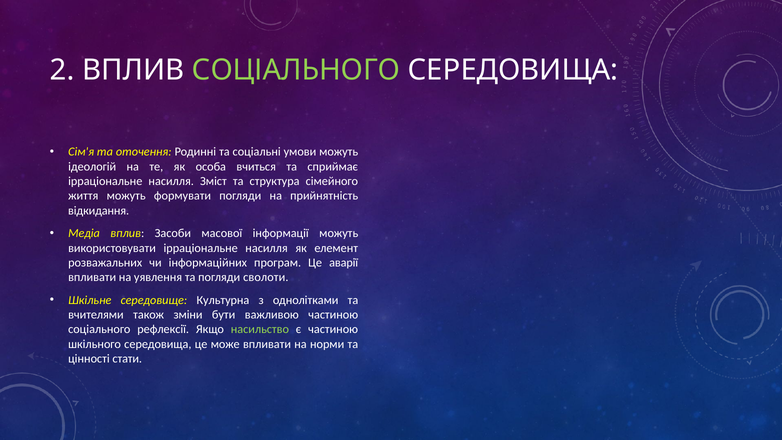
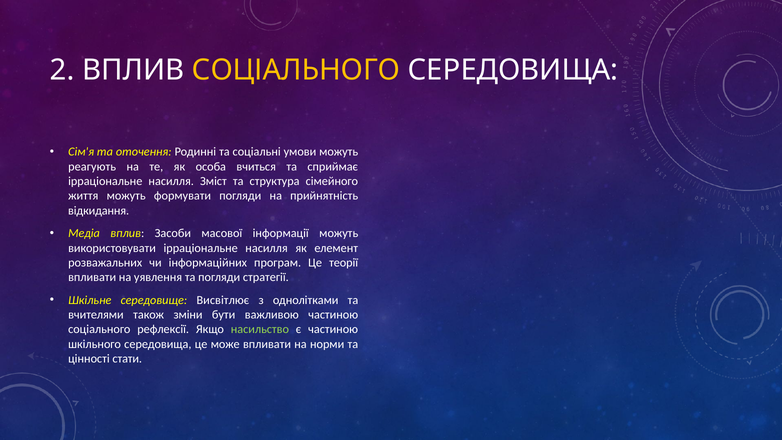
СОЦІАЛЬНОГО at (296, 70) colour: light green -> yellow
ідеологій: ідеологій -> реагують
аварії: аварії -> теорії
сволоти: сволоти -> стратегії
Культурна: Культурна -> Висвітлює
